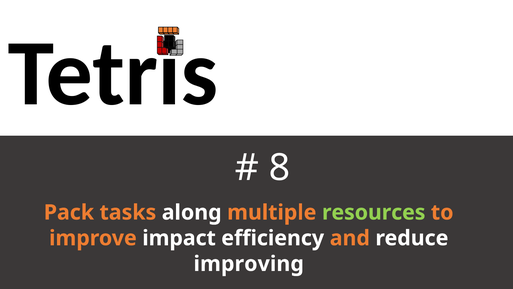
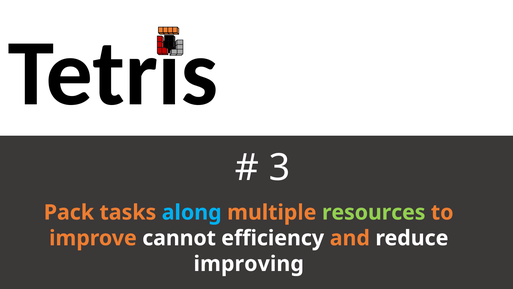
8: 8 -> 3
along colour: white -> light blue
impact: impact -> cannot
